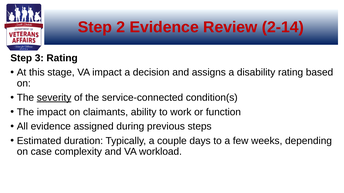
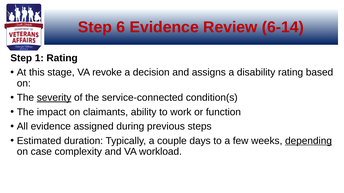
2: 2 -> 6
2-14: 2-14 -> 6-14
3: 3 -> 1
VA impact: impact -> revoke
depending underline: none -> present
